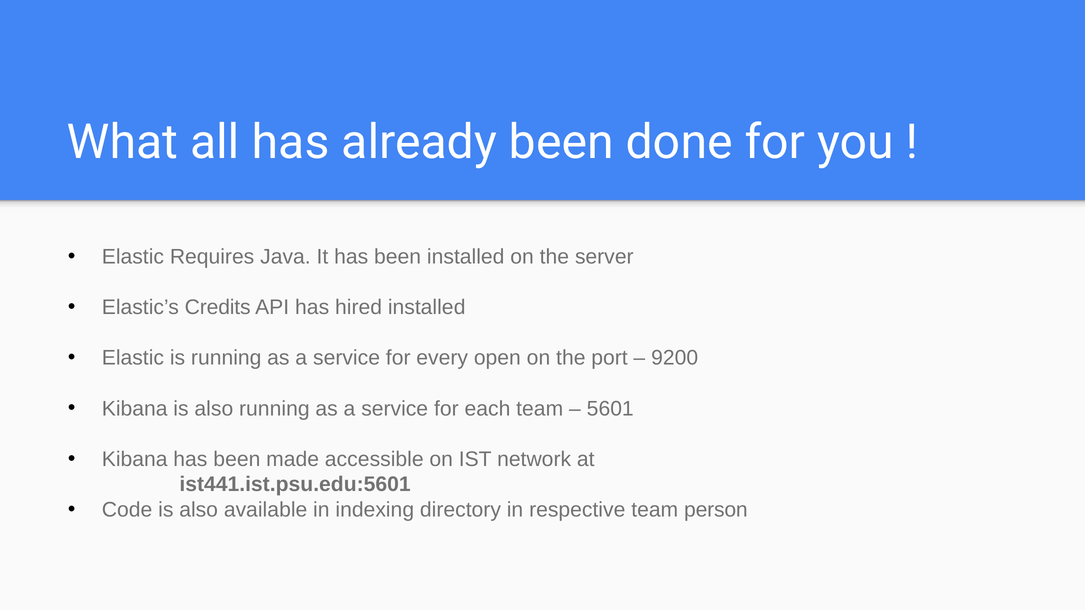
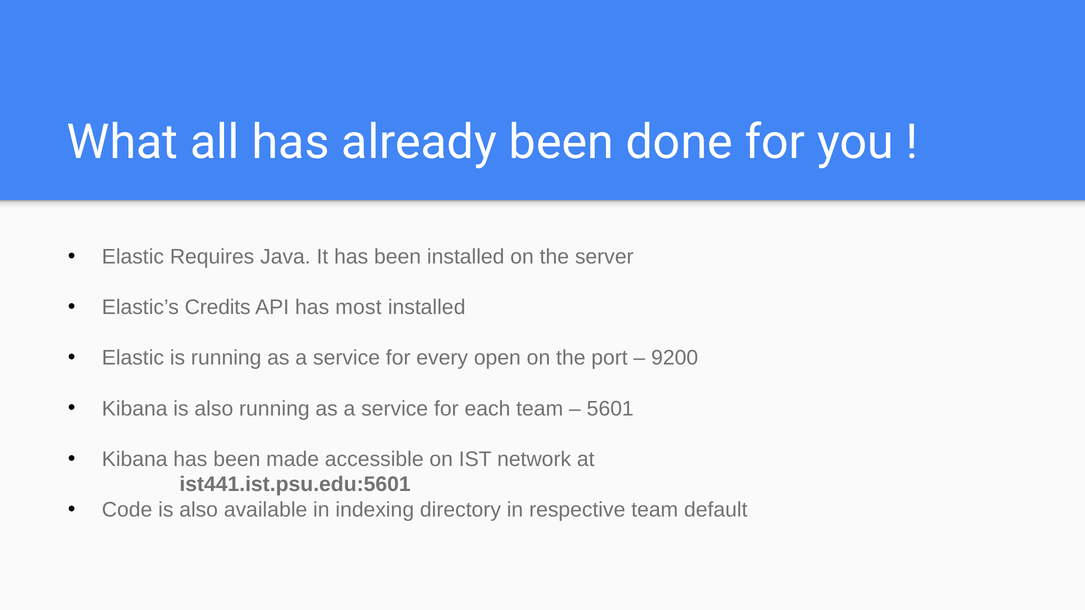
hired: hired -> most
person: person -> default
